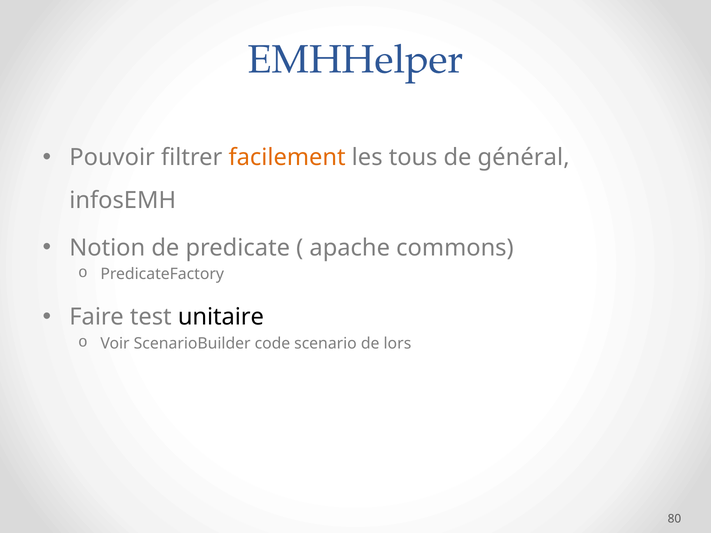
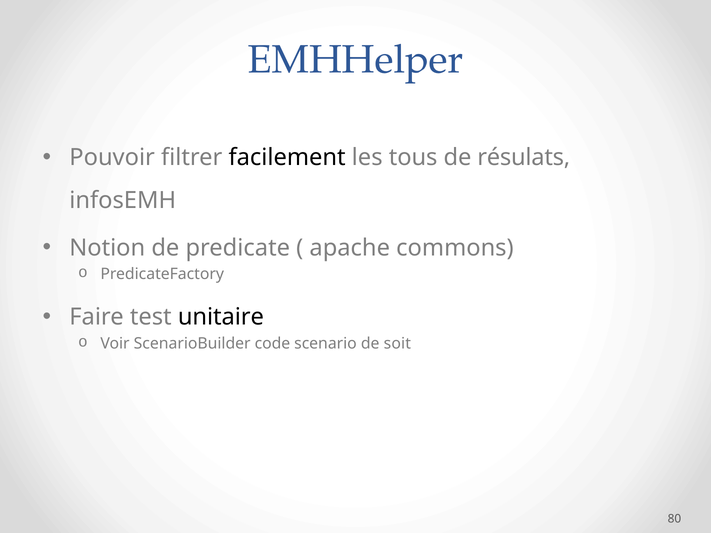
facilement colour: orange -> black
général: général -> résulats
lors: lors -> soit
